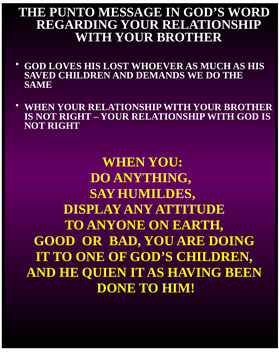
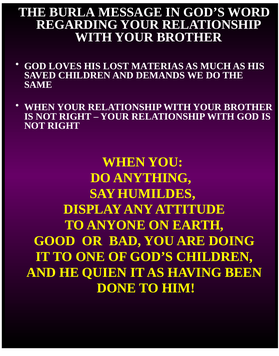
PUNTO: PUNTO -> BURLA
WHOEVER: WHOEVER -> MATERIAS
